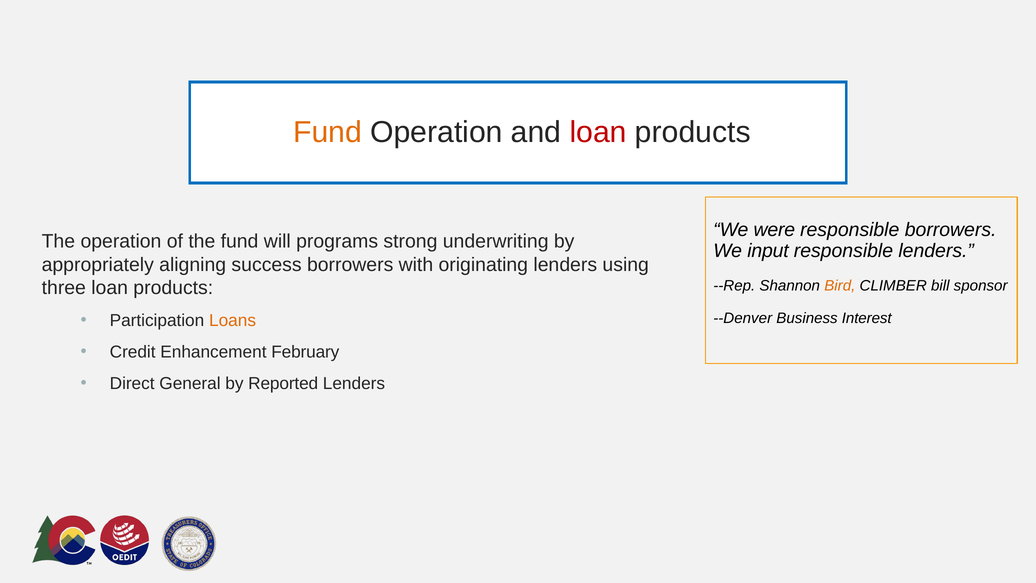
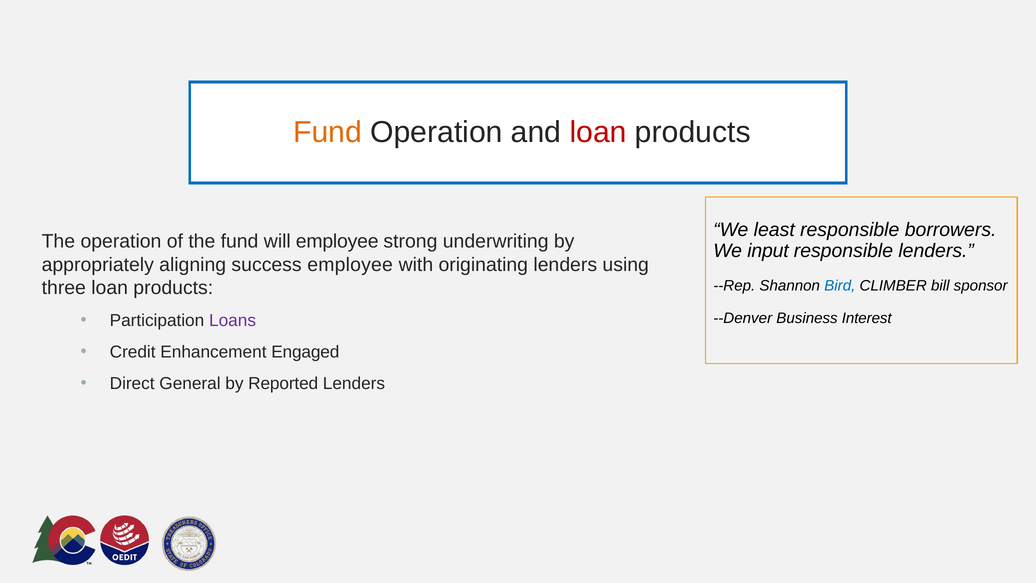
were: were -> least
will programs: programs -> employee
success borrowers: borrowers -> employee
Bird colour: orange -> blue
Loans colour: orange -> purple
February: February -> Engaged
